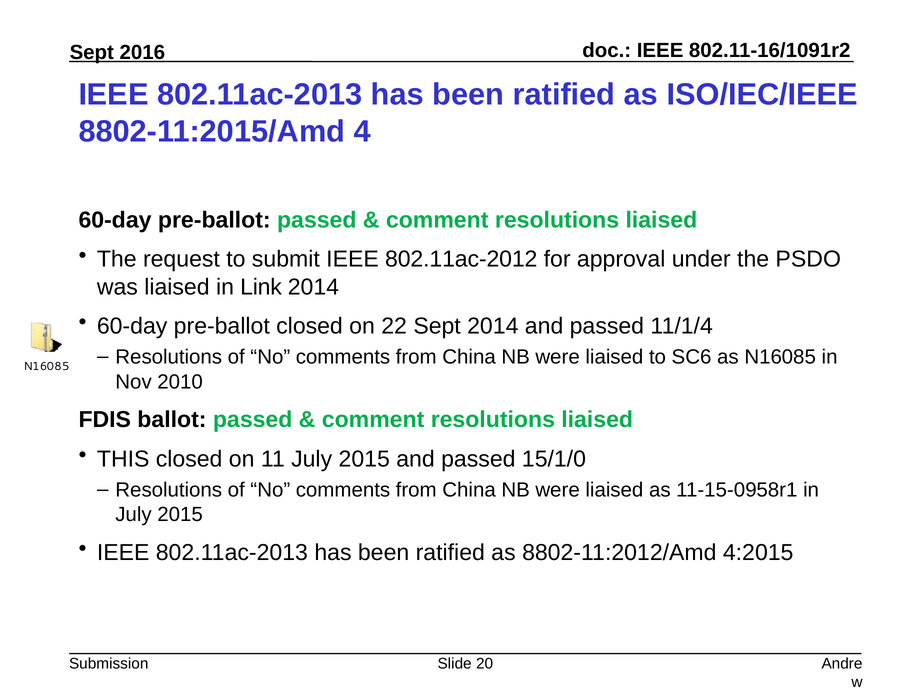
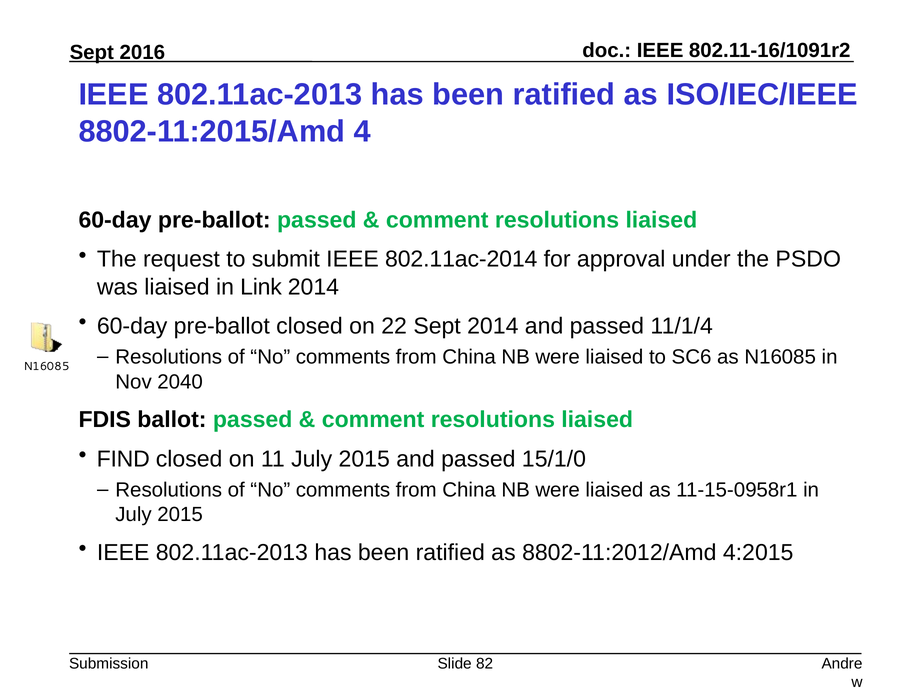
802.11ac-2012: 802.11ac-2012 -> 802.11ac-2014
2010: 2010 -> 2040
THIS: THIS -> FIND
20: 20 -> 82
